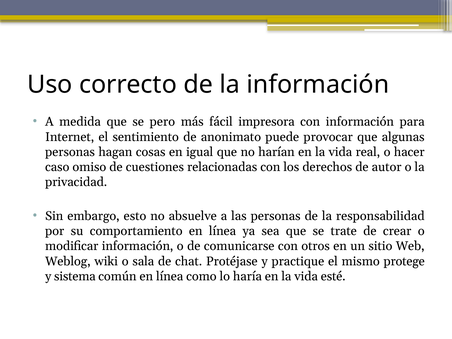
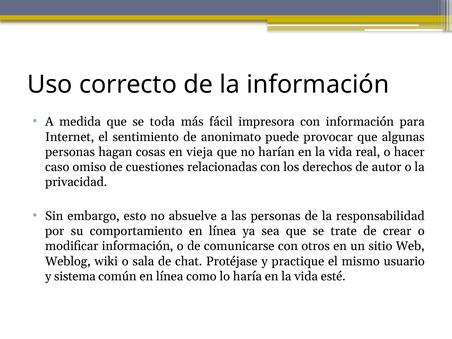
pero: pero -> toda
igual: igual -> vieja
protege: protege -> usuario
